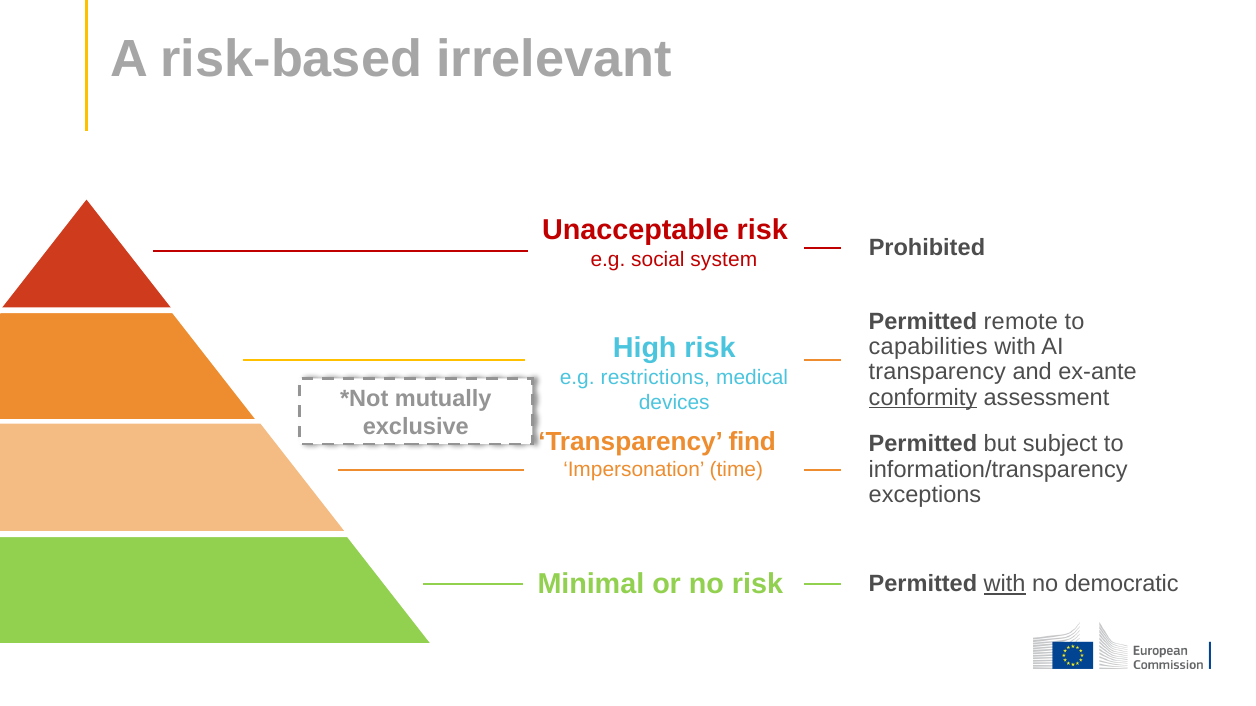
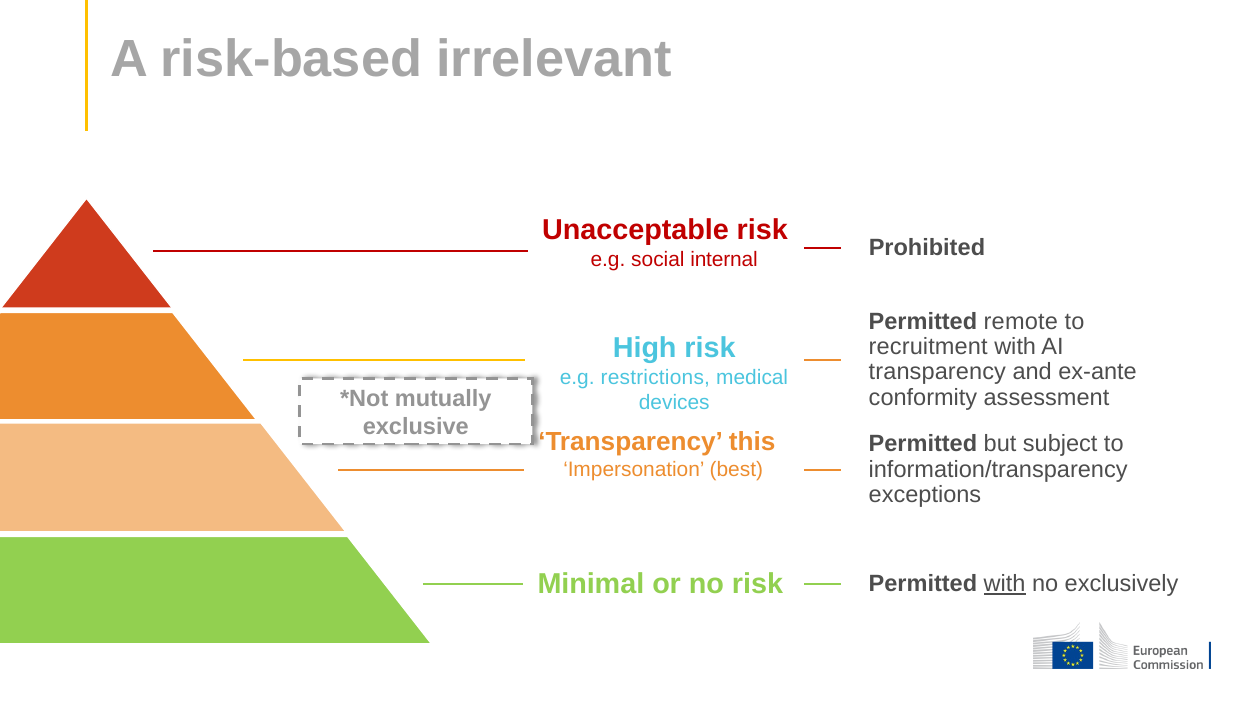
system: system -> internal
capabilities: capabilities -> recruitment
conformity underline: present -> none
find: find -> this
time: time -> best
democratic: democratic -> exclusively
